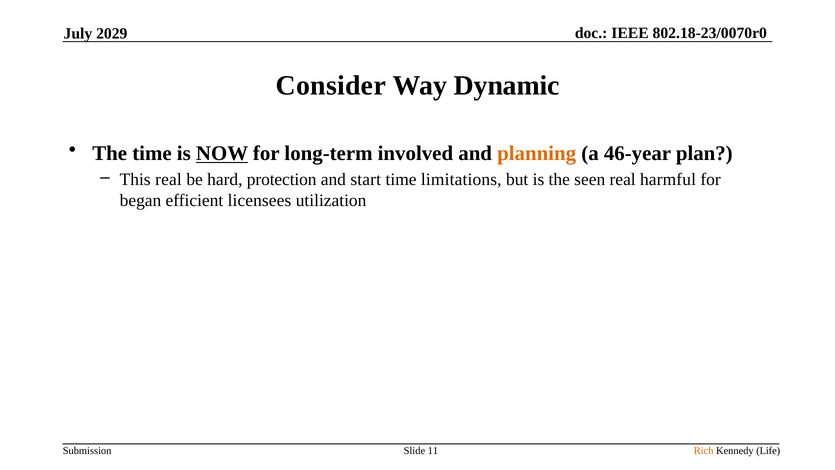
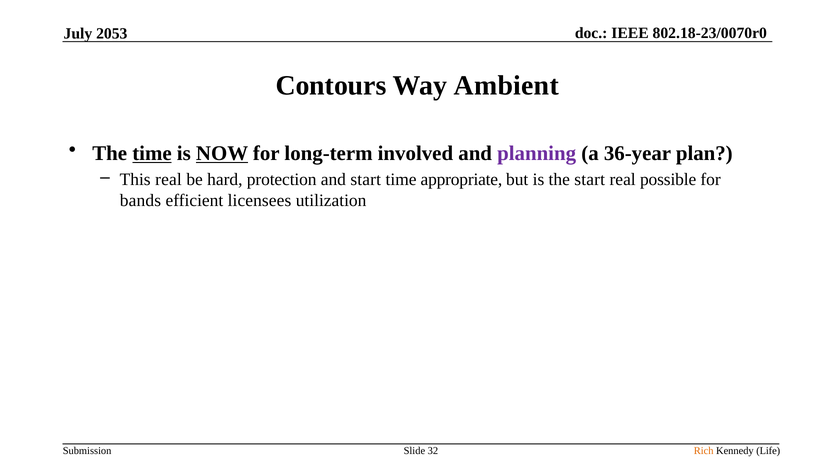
2029: 2029 -> 2053
Consider: Consider -> Contours
Dynamic: Dynamic -> Ambient
time at (152, 153) underline: none -> present
planning colour: orange -> purple
46-year: 46-year -> 36-year
limitations: limitations -> appropriate
the seen: seen -> start
harmful: harmful -> possible
began: began -> bands
11: 11 -> 32
